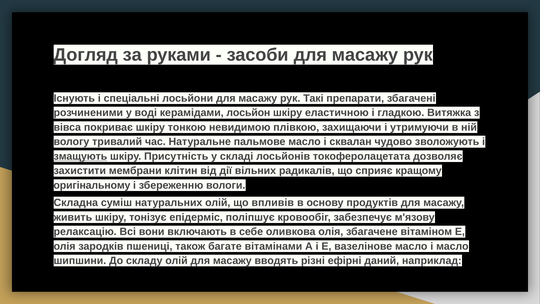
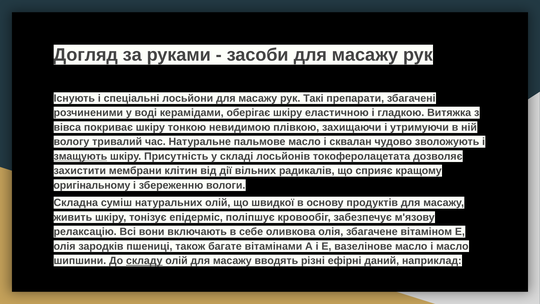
лосьйон: лосьйон -> оберігає
впливів: впливів -> швидкої
складу underline: none -> present
